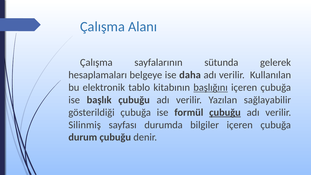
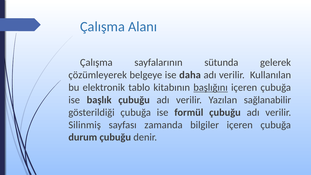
hesaplamaları: hesaplamaları -> çözümleyerek
sağlayabilir: sağlayabilir -> sağlanabilir
çubuğu at (225, 112) underline: present -> none
durumda: durumda -> zamanda
